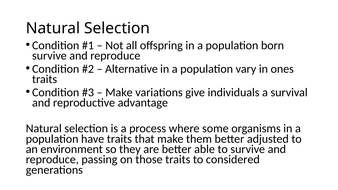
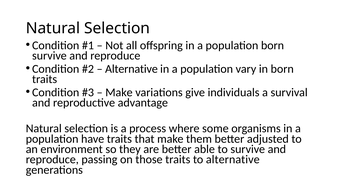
in ones: ones -> born
to considered: considered -> alternative
